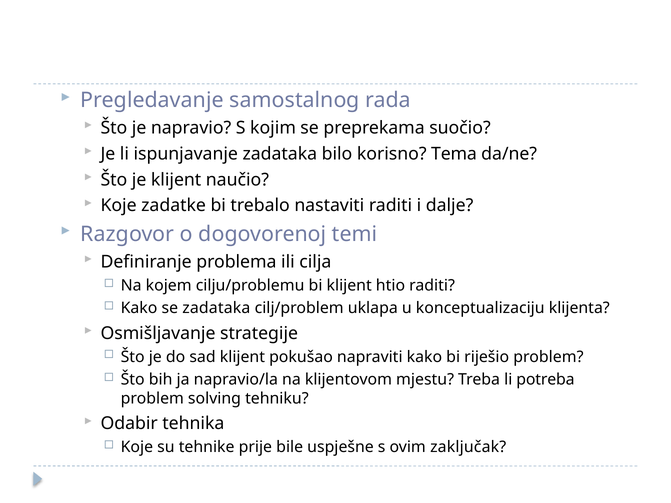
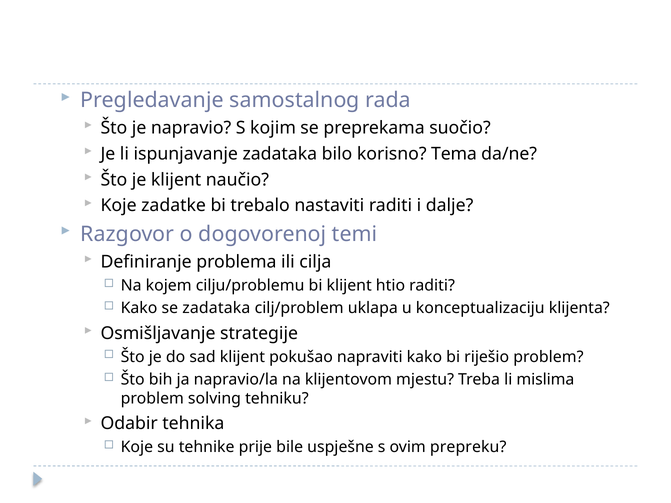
potreba: potreba -> mislima
zaključak: zaključak -> prepreku
